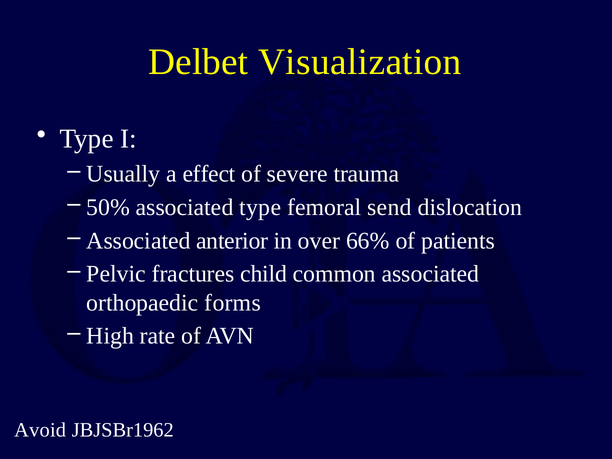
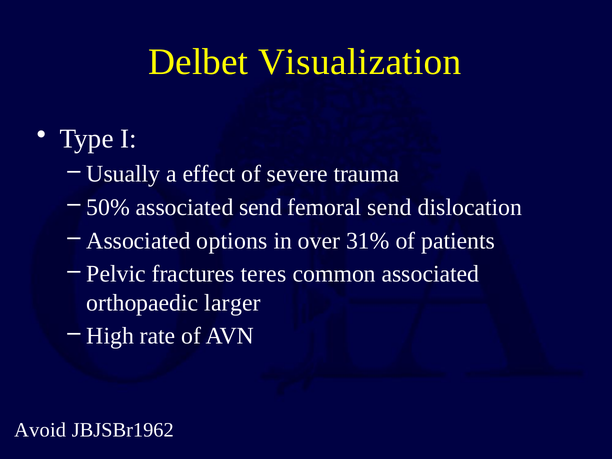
associated type: type -> send
anterior: anterior -> options
66%: 66% -> 31%
child: child -> teres
forms: forms -> larger
